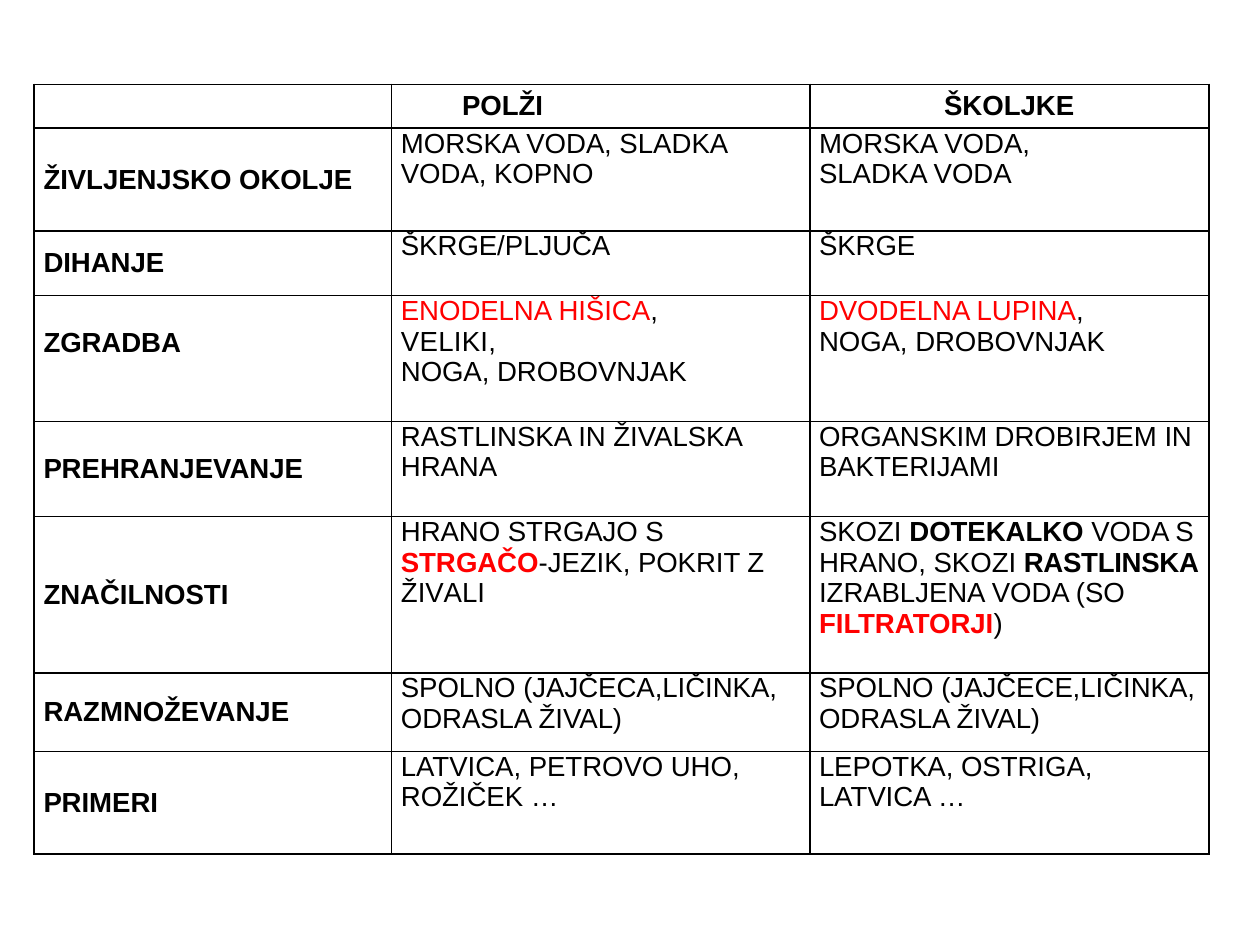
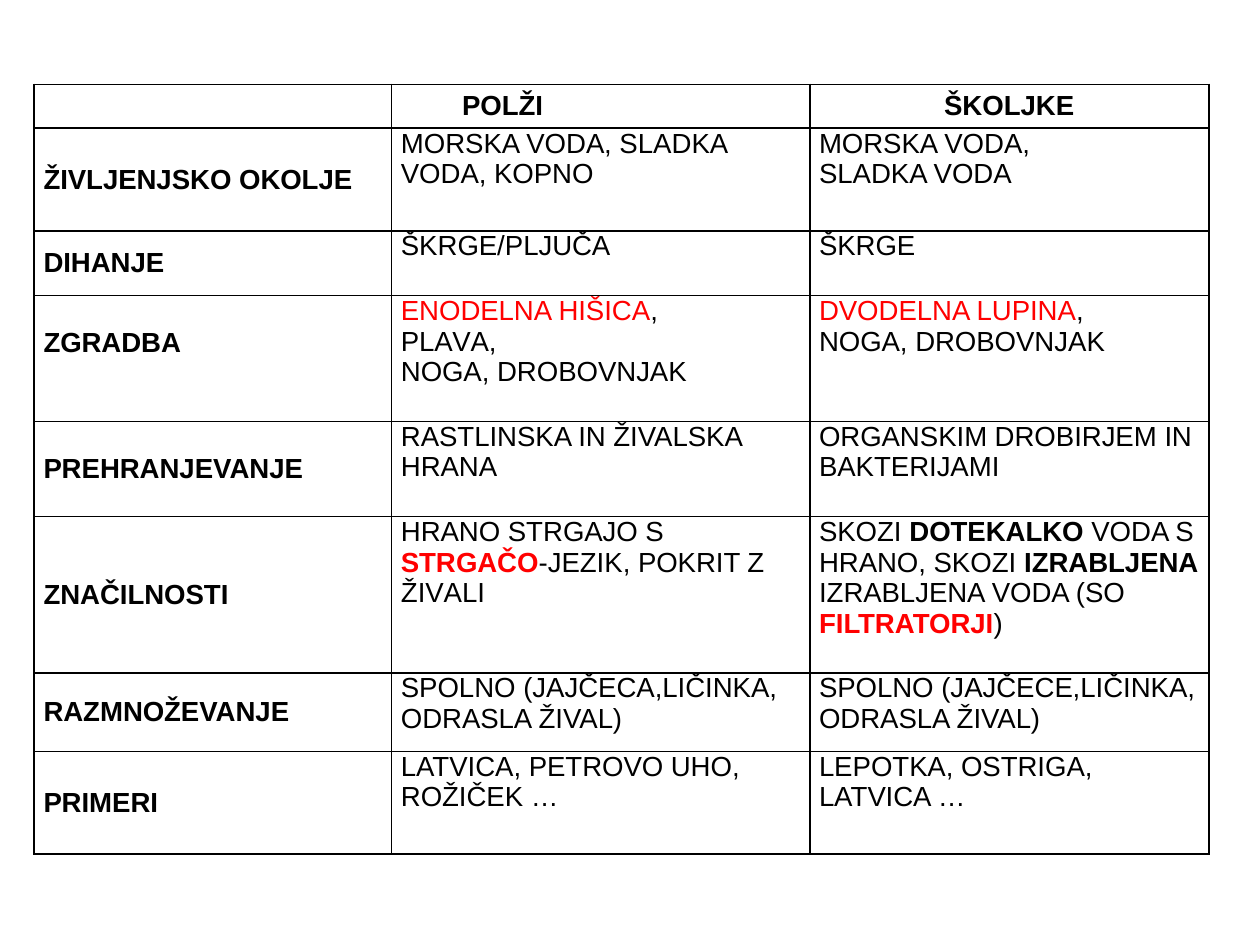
VELIKI: VELIKI -> PLAVA
SKOZI RASTLINSKA: RASTLINSKA -> IZRABLJENA
